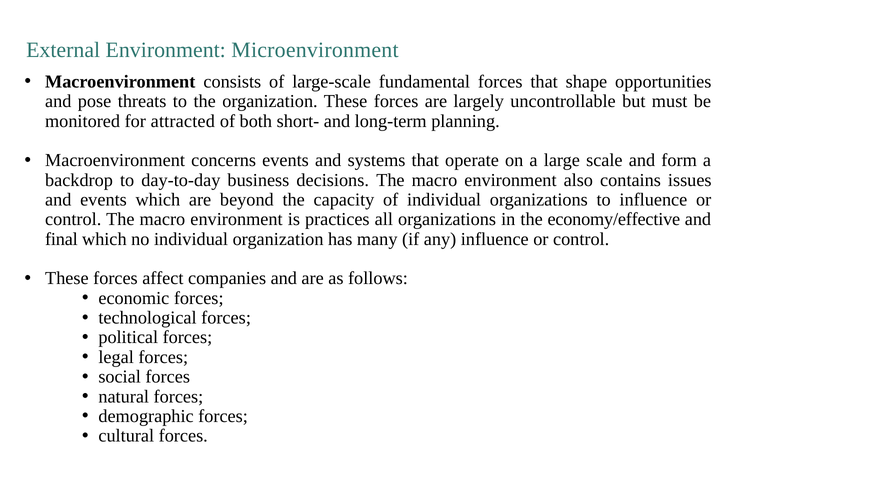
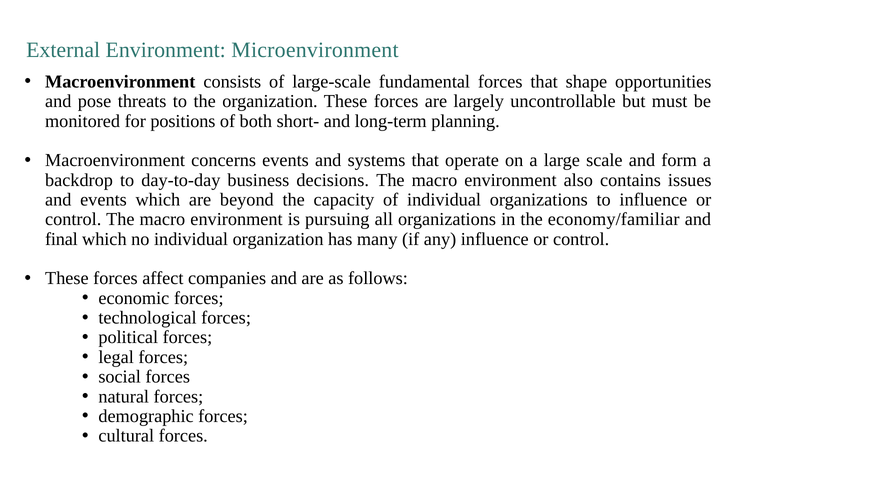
attracted: attracted -> positions
practices: practices -> pursuing
economy/effective: economy/effective -> economy/familiar
